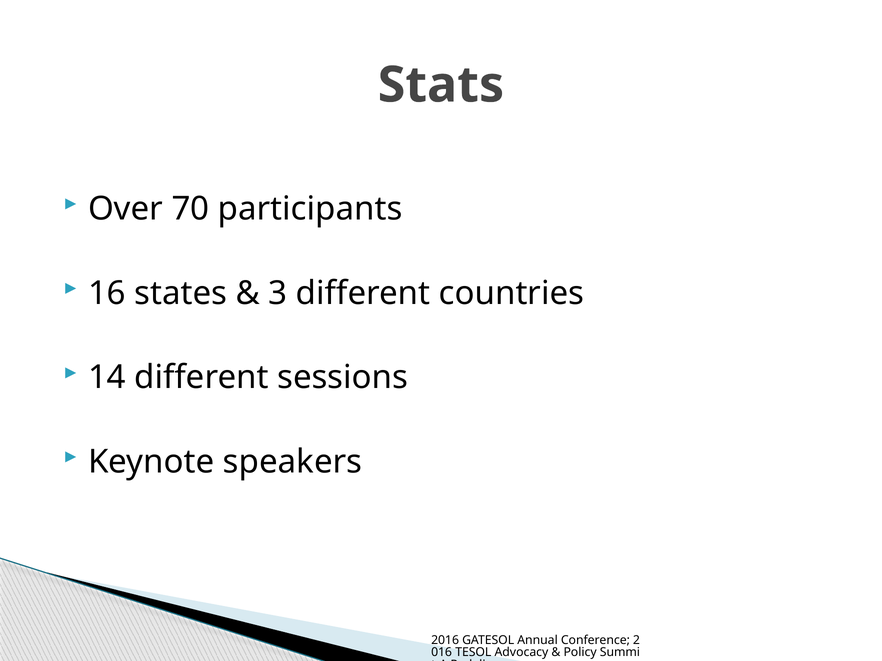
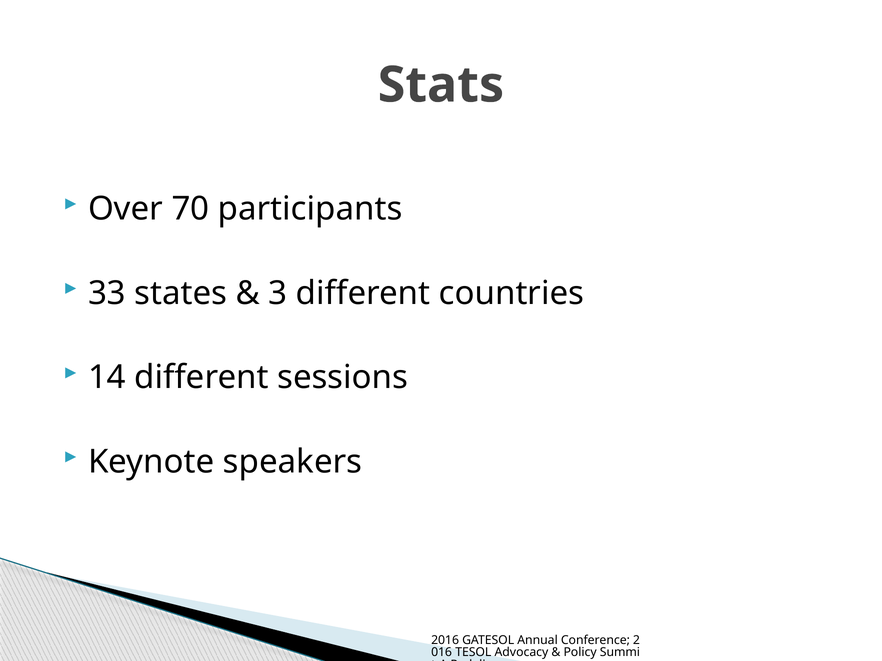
16: 16 -> 33
